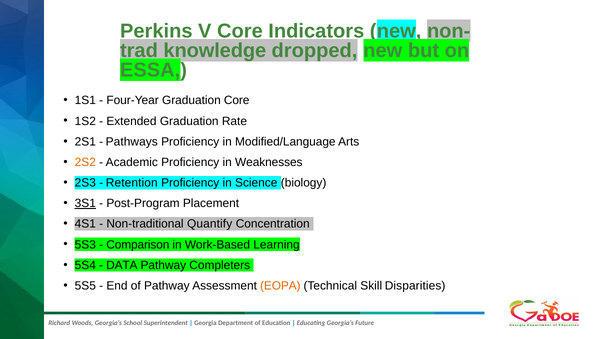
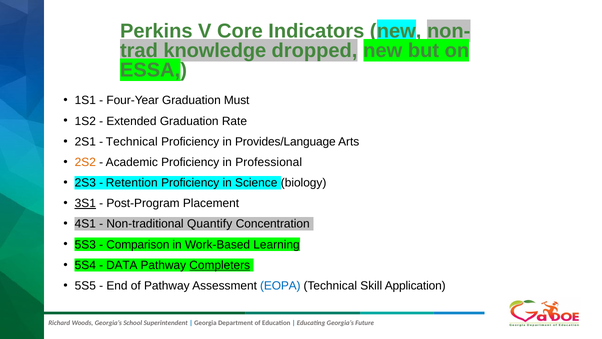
Graduation Core: Core -> Must
Pathways at (132, 142): Pathways -> Technical
Modified/Language: Modified/Language -> Provides/Language
Weaknesses: Weaknesses -> Professional
Completers underline: none -> present
EOPA colour: orange -> blue
Disparities: Disparities -> Application
